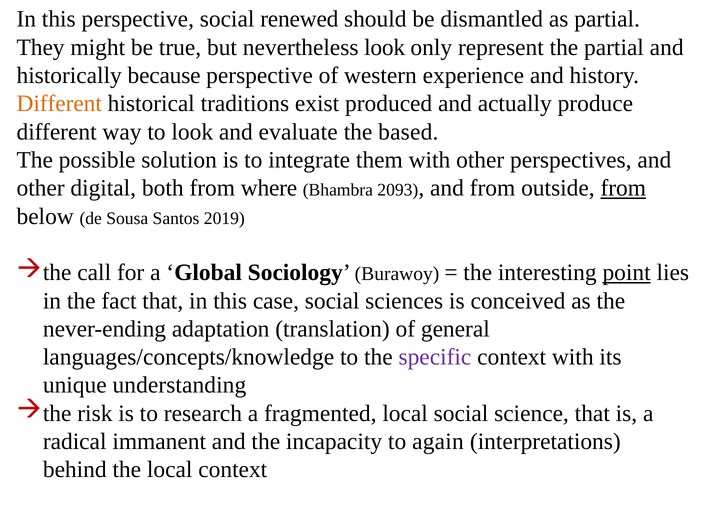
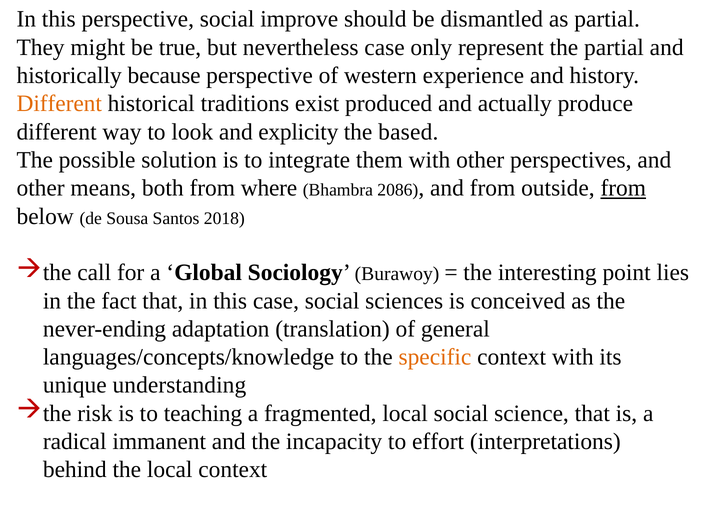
renewed: renewed -> improve
nevertheless look: look -> case
evaluate: evaluate -> explicity
digital: digital -> means
2093: 2093 -> 2086
2019: 2019 -> 2018
point underline: present -> none
specific colour: purple -> orange
research: research -> teaching
again: again -> effort
